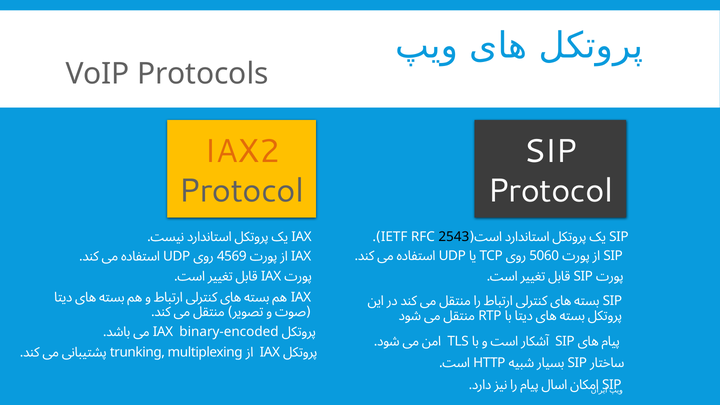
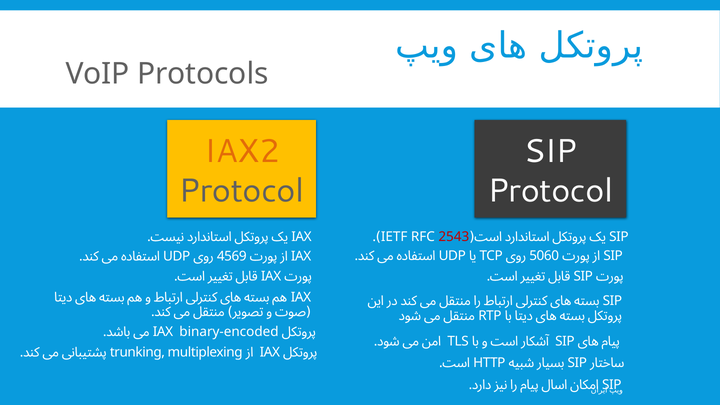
2543 colour: black -> red
